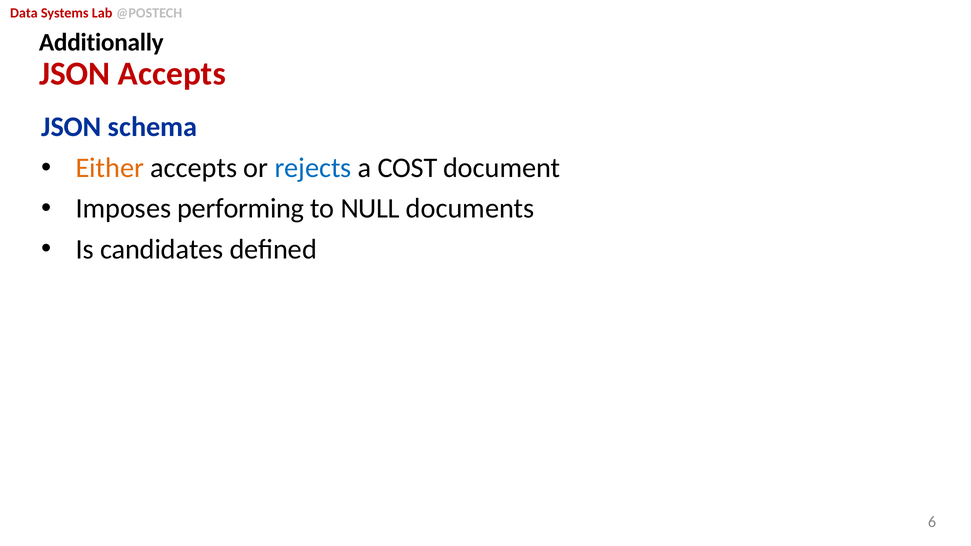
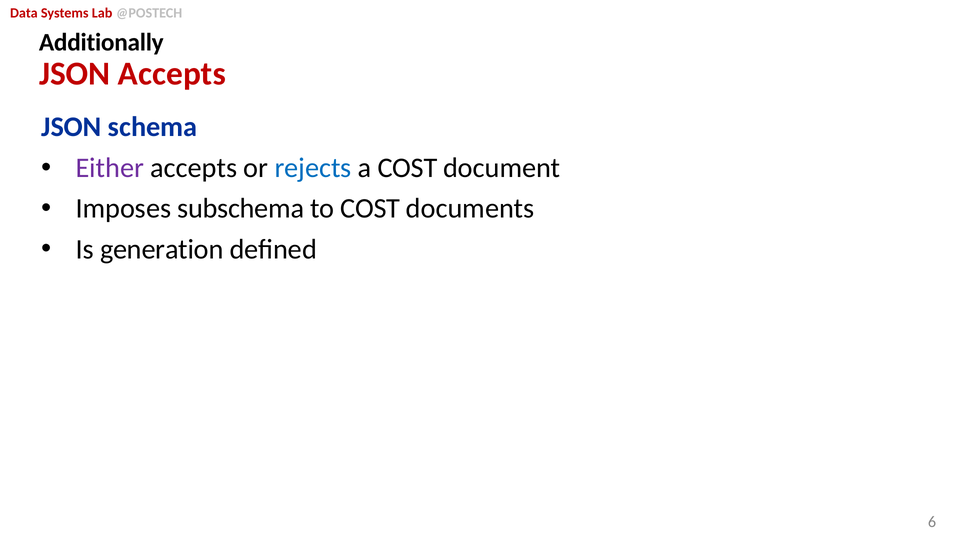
Either colour: orange -> purple
performing: performing -> subschema
to NULL: NULL -> COST
candidates: candidates -> generation
